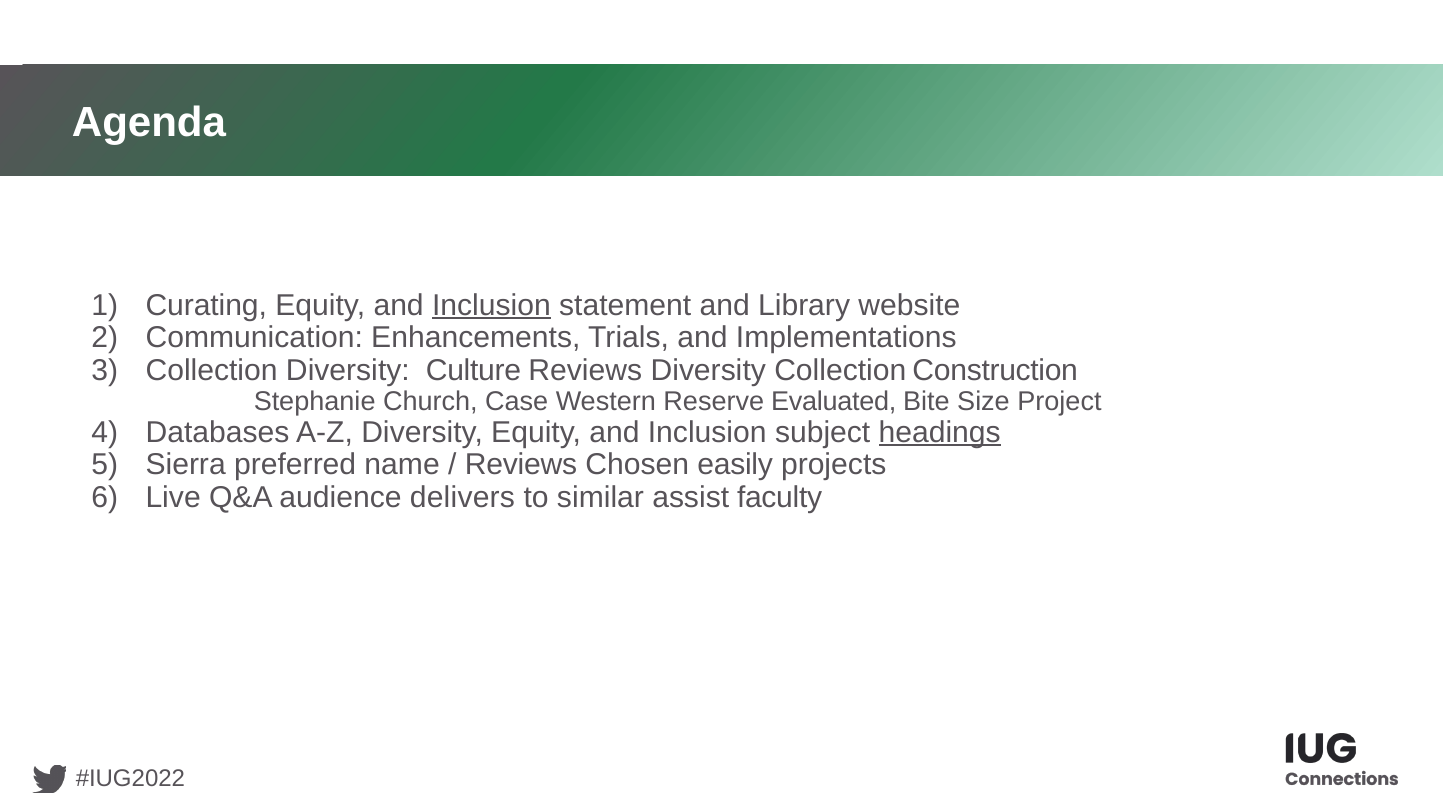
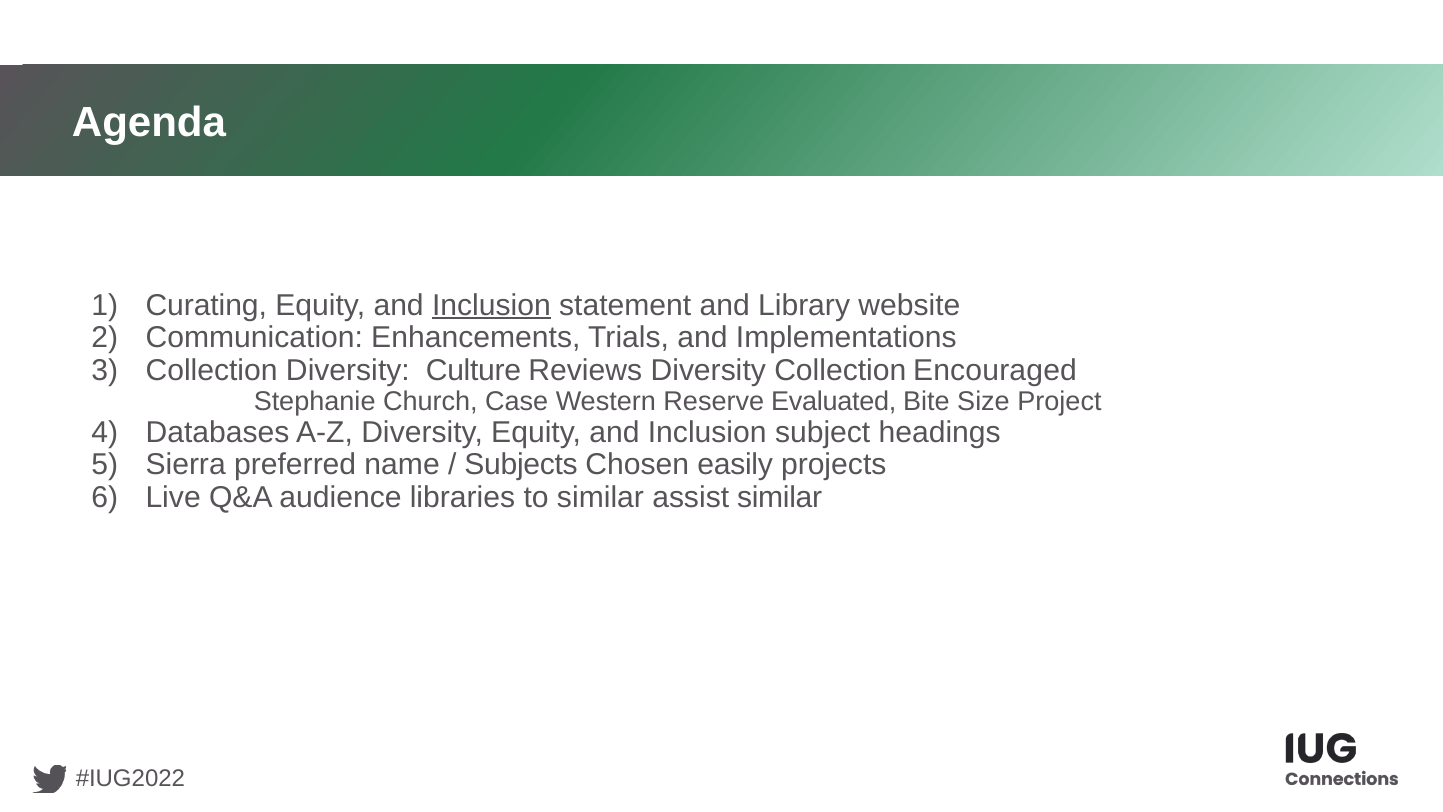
Construction: Construction -> Encouraged
headings underline: present -> none
Reviews at (521, 464): Reviews -> Subjects
delivers: delivers -> libraries
assist faculty: faculty -> similar
